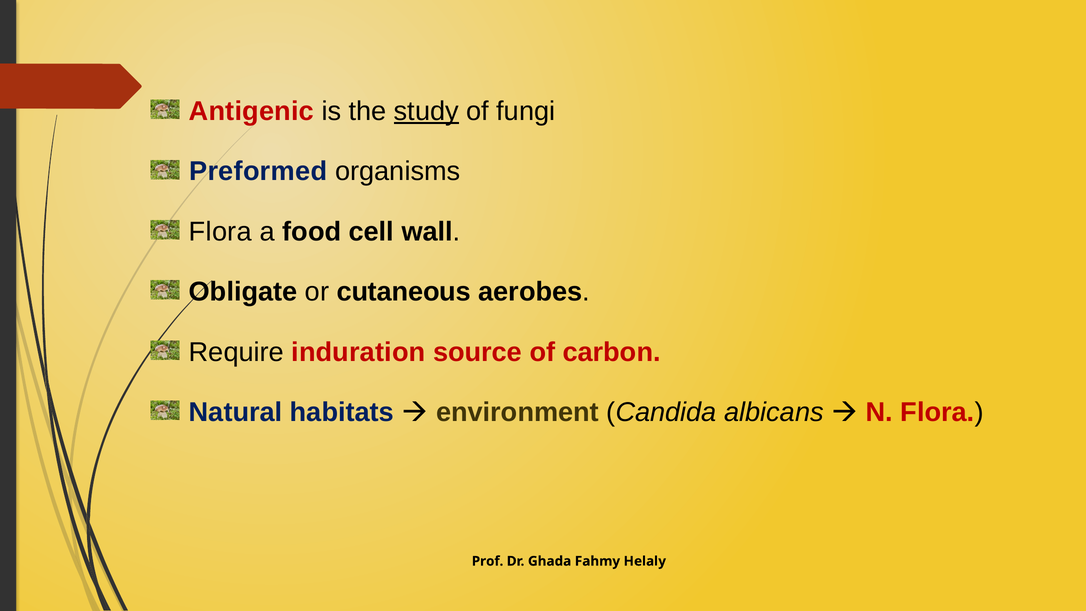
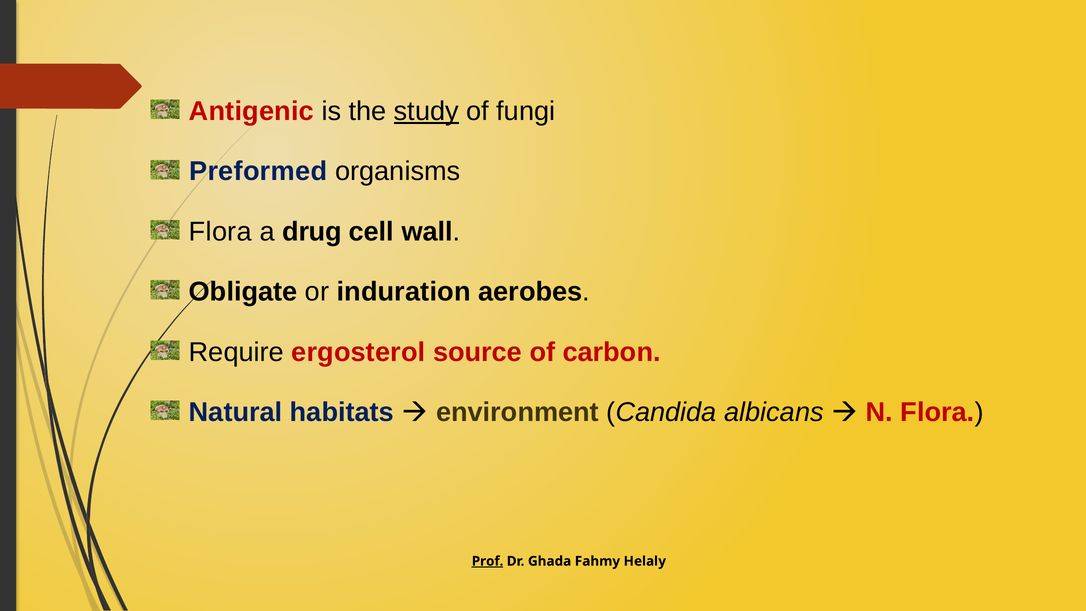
food: food -> drug
cutaneous: cutaneous -> induration
induration: induration -> ergosterol
Prof underline: none -> present
